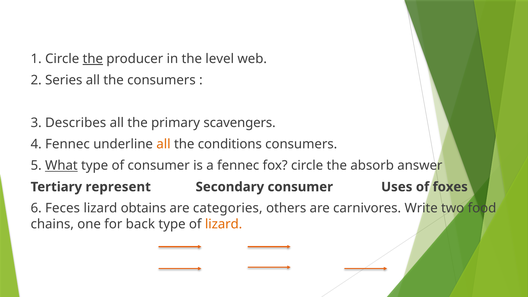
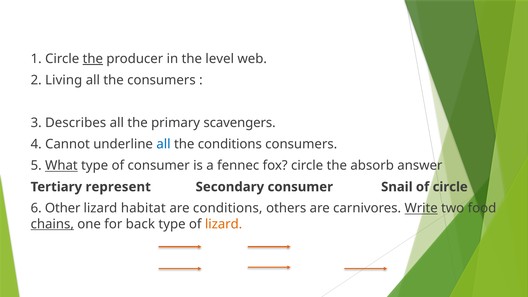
Series: Series -> Living
4 Fennec: Fennec -> Cannot
all at (163, 144) colour: orange -> blue
Uses: Uses -> Snail
of foxes: foxes -> circle
Feces: Feces -> Other
obtains: obtains -> habitat
are categories: categories -> conditions
Write underline: none -> present
chains underline: none -> present
